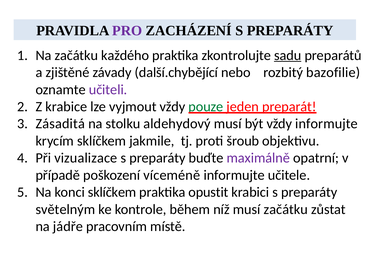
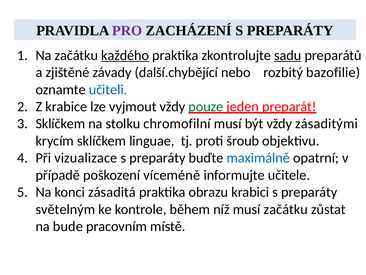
každého underline: none -> present
učiteli colour: purple -> blue
Zásaditá at (60, 124): Zásaditá -> Sklíčkem
aldehydový: aldehydový -> chromofilní
vždy informujte: informujte -> zásaditými
jakmile: jakmile -> linguae
maximálně colour: purple -> blue
konci sklíčkem: sklíčkem -> zásaditá
opustit: opustit -> obrazu
jádře: jádře -> bude
